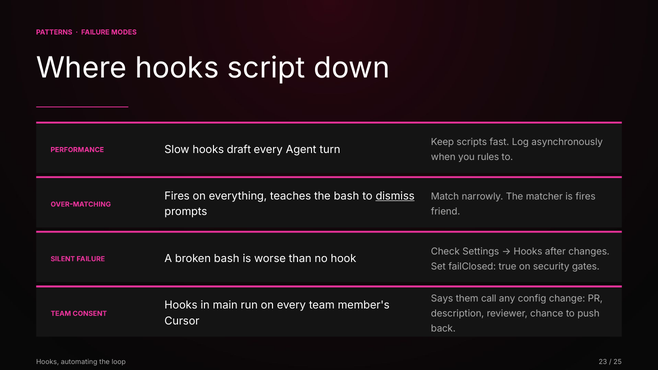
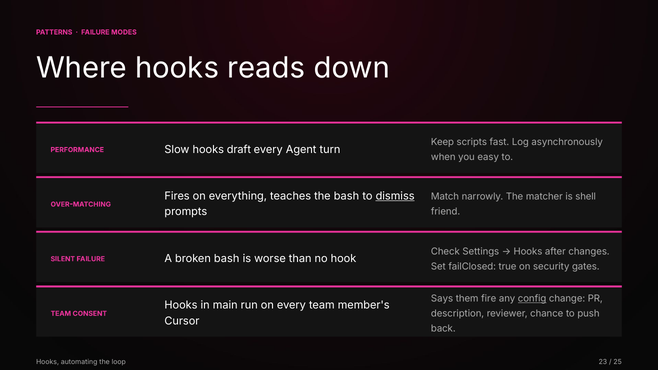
script: script -> reads
rules: rules -> easy
is fires: fires -> shell
call: call -> fire
config underline: none -> present
